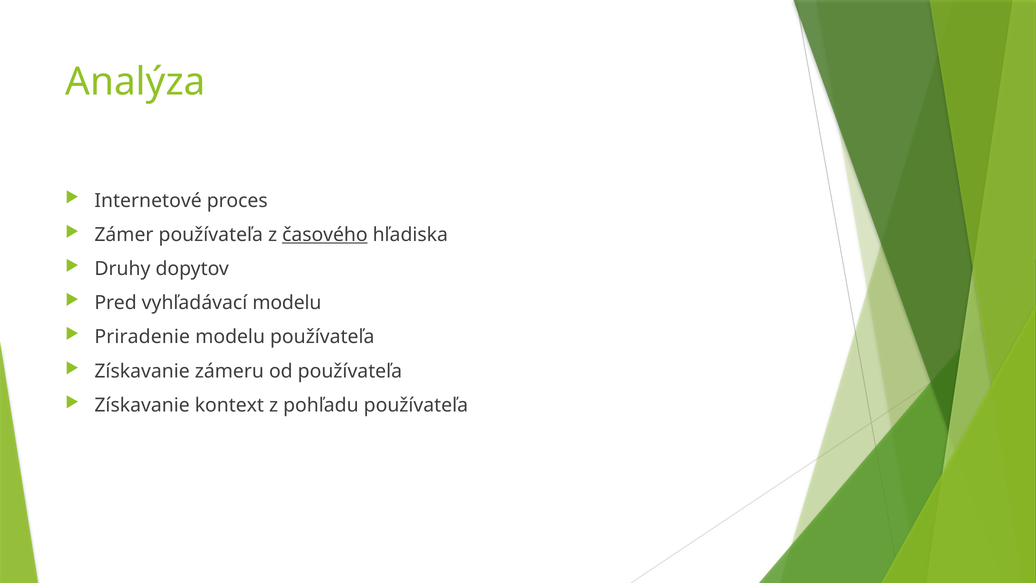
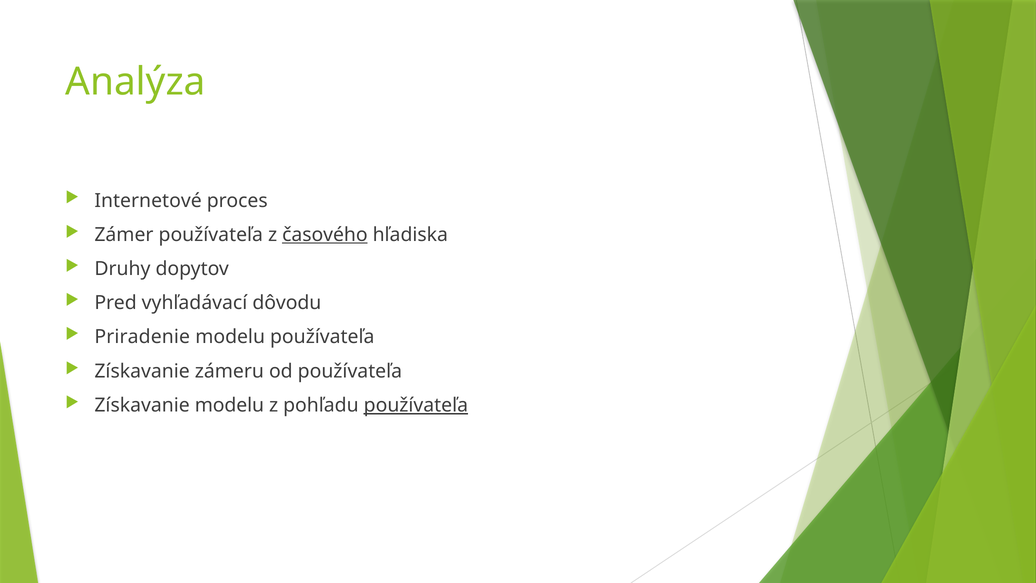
vyhľadávací modelu: modelu -> dôvodu
Získavanie kontext: kontext -> modelu
používateľa at (416, 405) underline: none -> present
